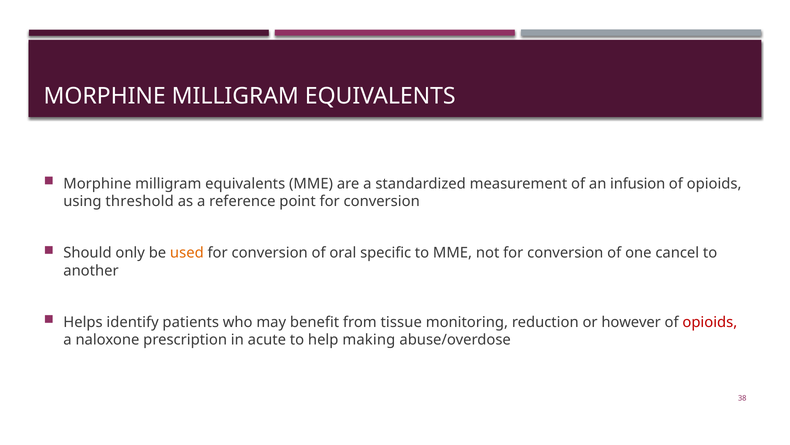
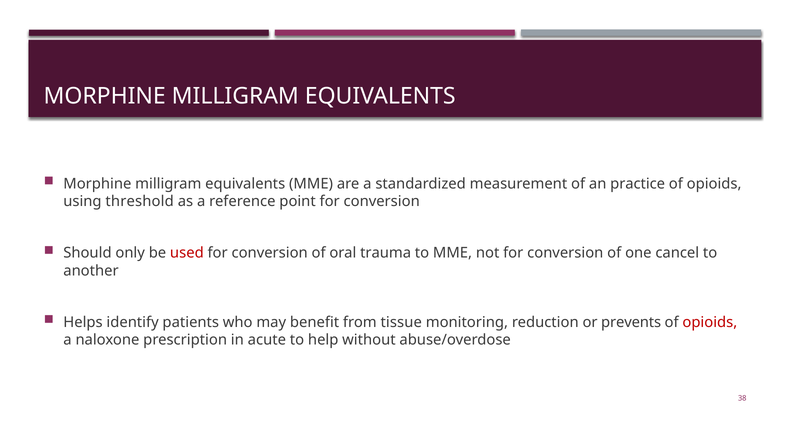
infusion: infusion -> practice
used colour: orange -> red
specific: specific -> trauma
however: however -> prevents
making: making -> without
